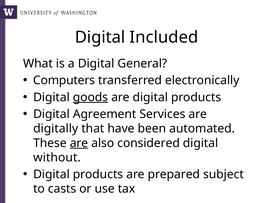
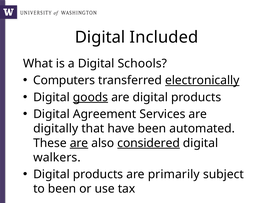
General: General -> Schools
electronically underline: none -> present
considered underline: none -> present
without: without -> walkers
prepared: prepared -> primarily
to casts: casts -> been
